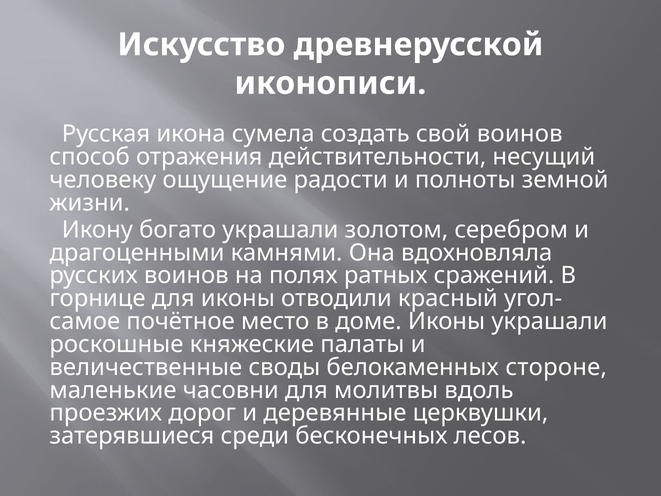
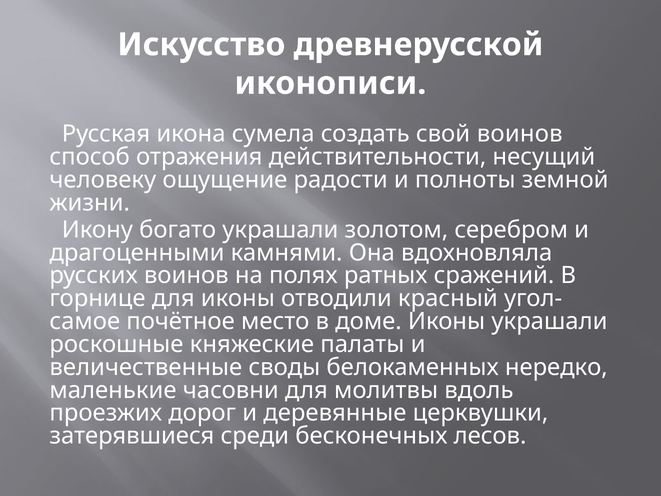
стороне: стороне -> нередко
